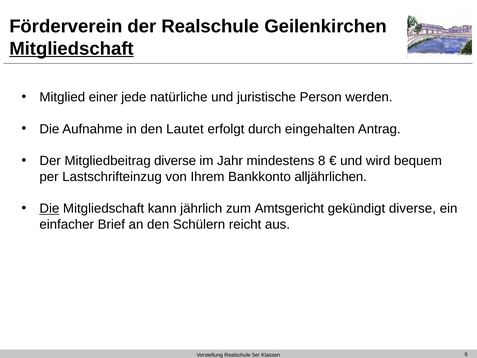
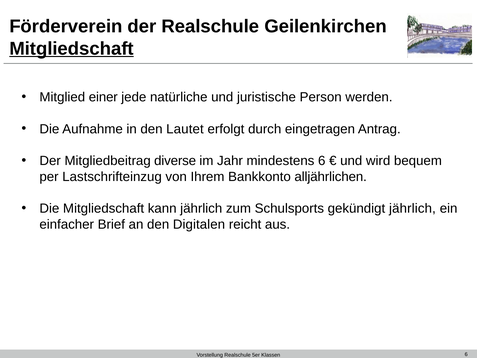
eingehalten: eingehalten -> eingetragen
mindestens 8: 8 -> 6
Die at (49, 208) underline: present -> none
Amtsgericht: Amtsgericht -> Schulsports
gekündigt diverse: diverse -> jährlich
Schülern: Schülern -> Digitalen
